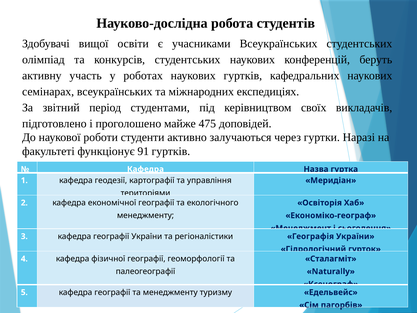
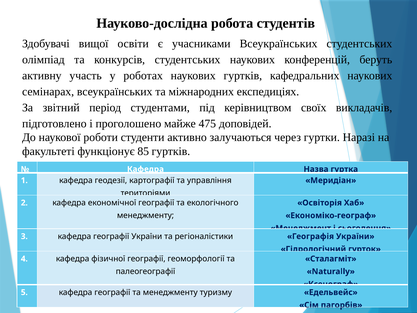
91: 91 -> 85
